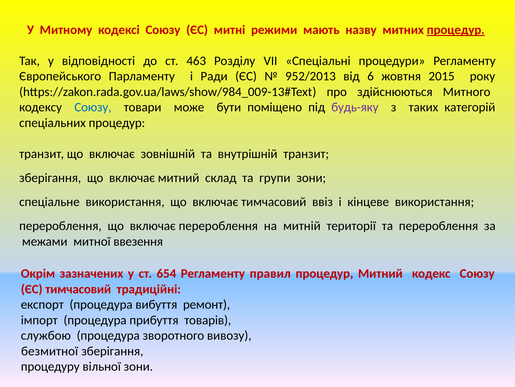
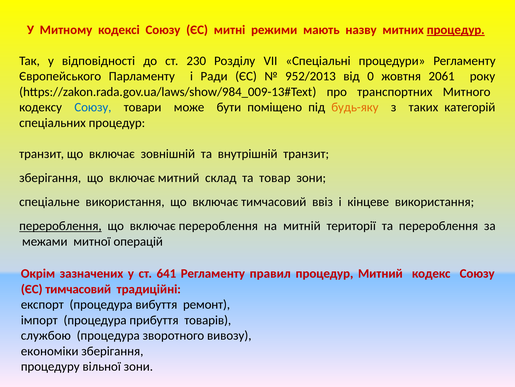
463: 463 -> 230
6: 6 -> 0
2015: 2015 -> 2061
здійснюються: здійснюються -> транспортних
будь-яку colour: purple -> orange
групи: групи -> товар
перероблення at (60, 226) underline: none -> present
ввезення: ввезення -> операцій
654: 654 -> 641
безмитної: безмитної -> економіки
